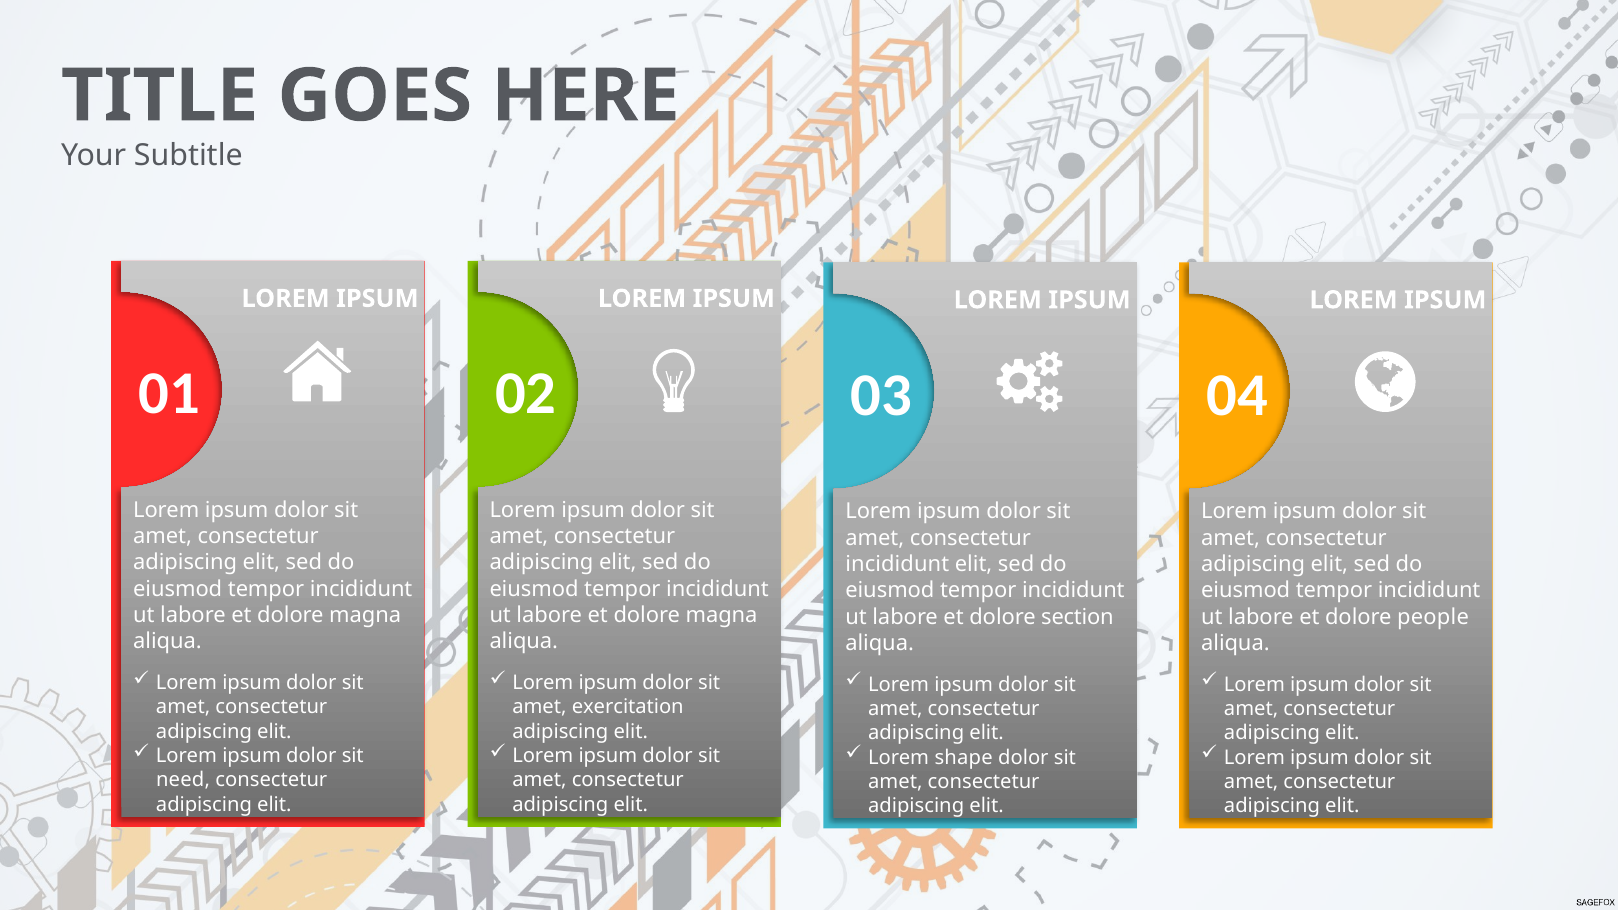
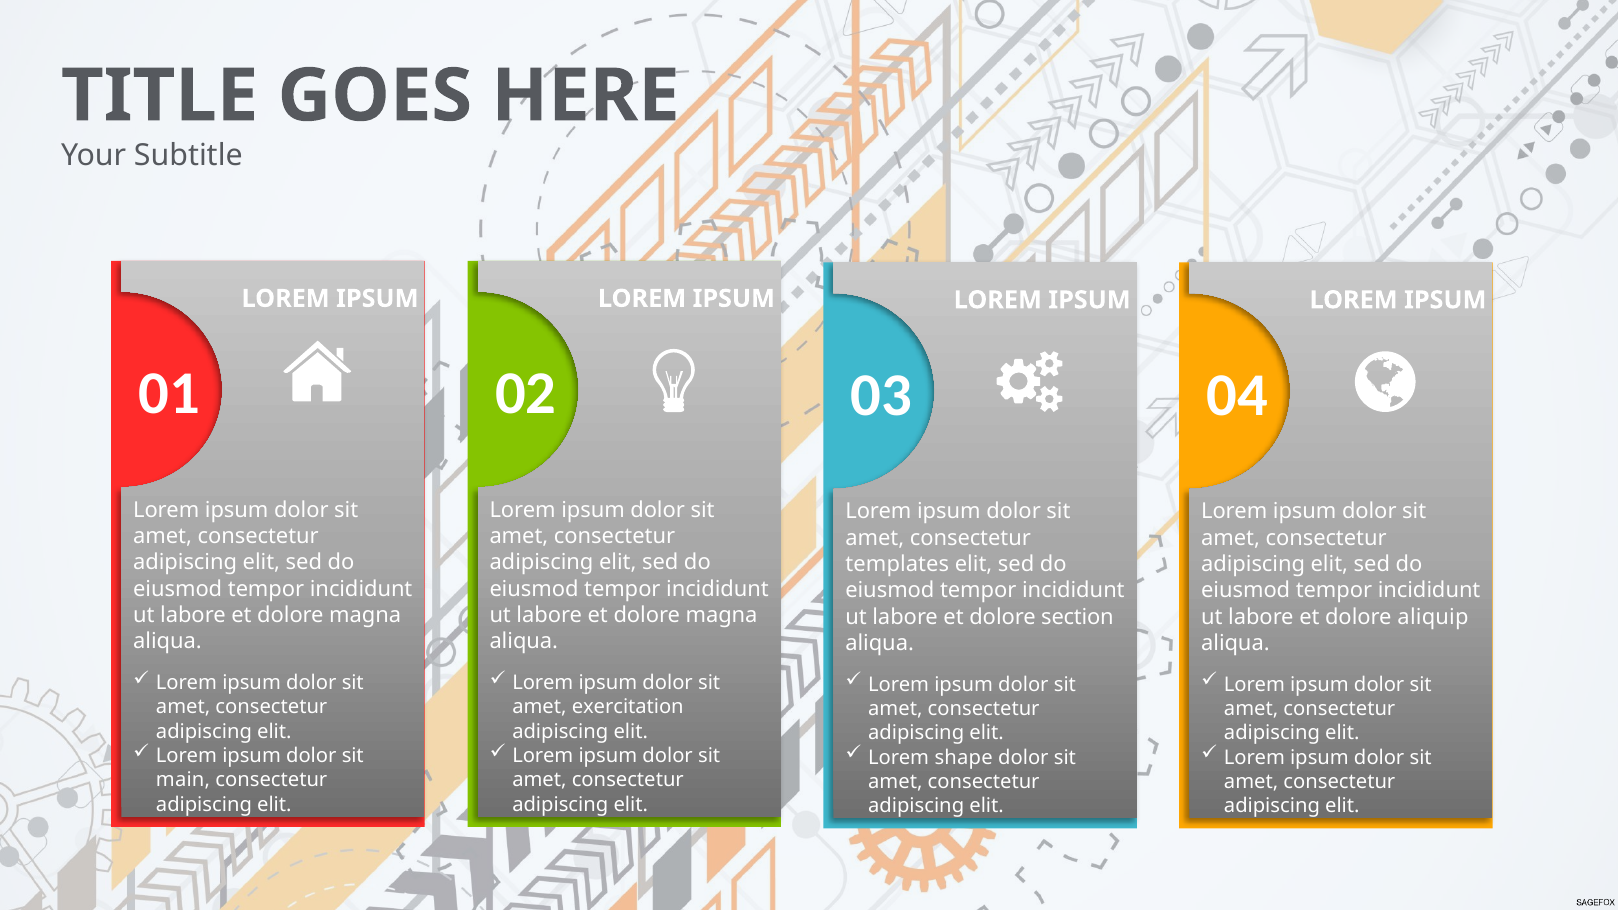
incididunt at (897, 564): incididunt -> templates
people: people -> aliquip
need: need -> main
